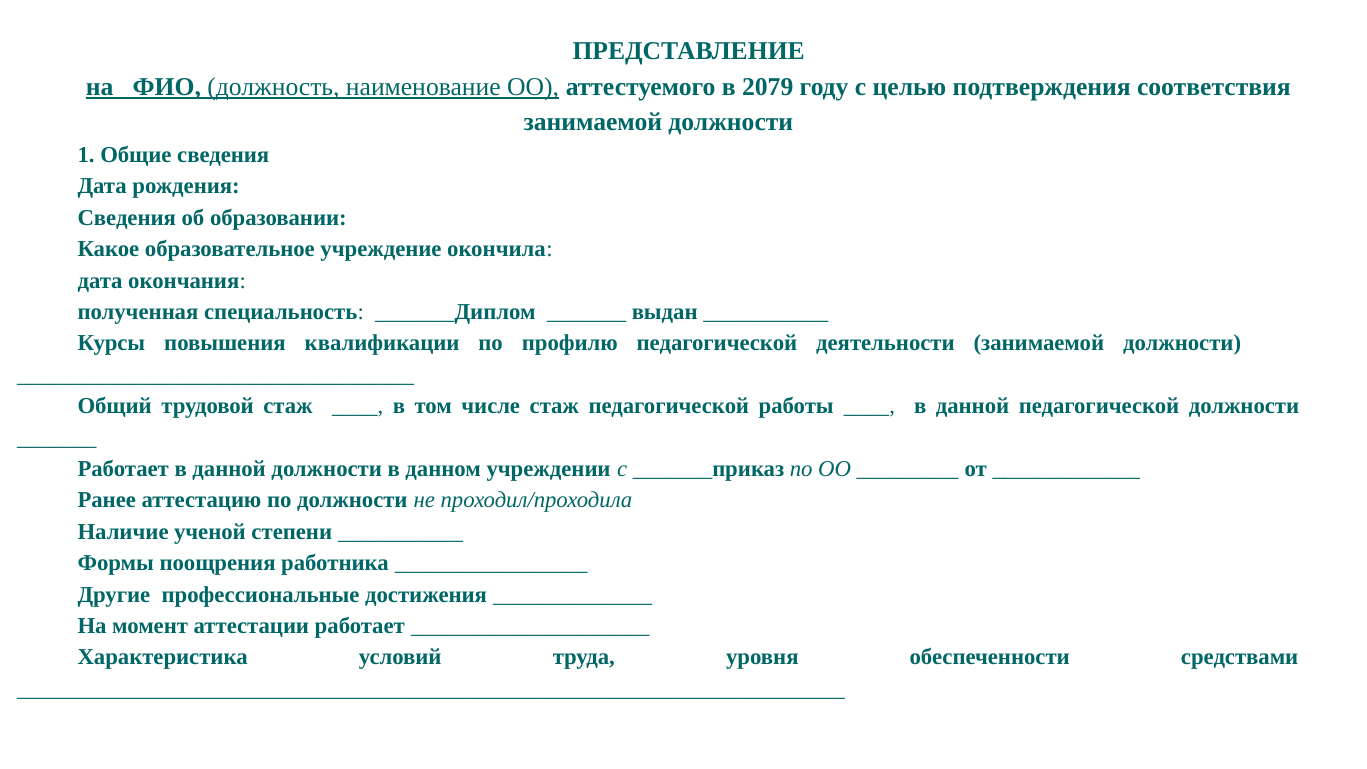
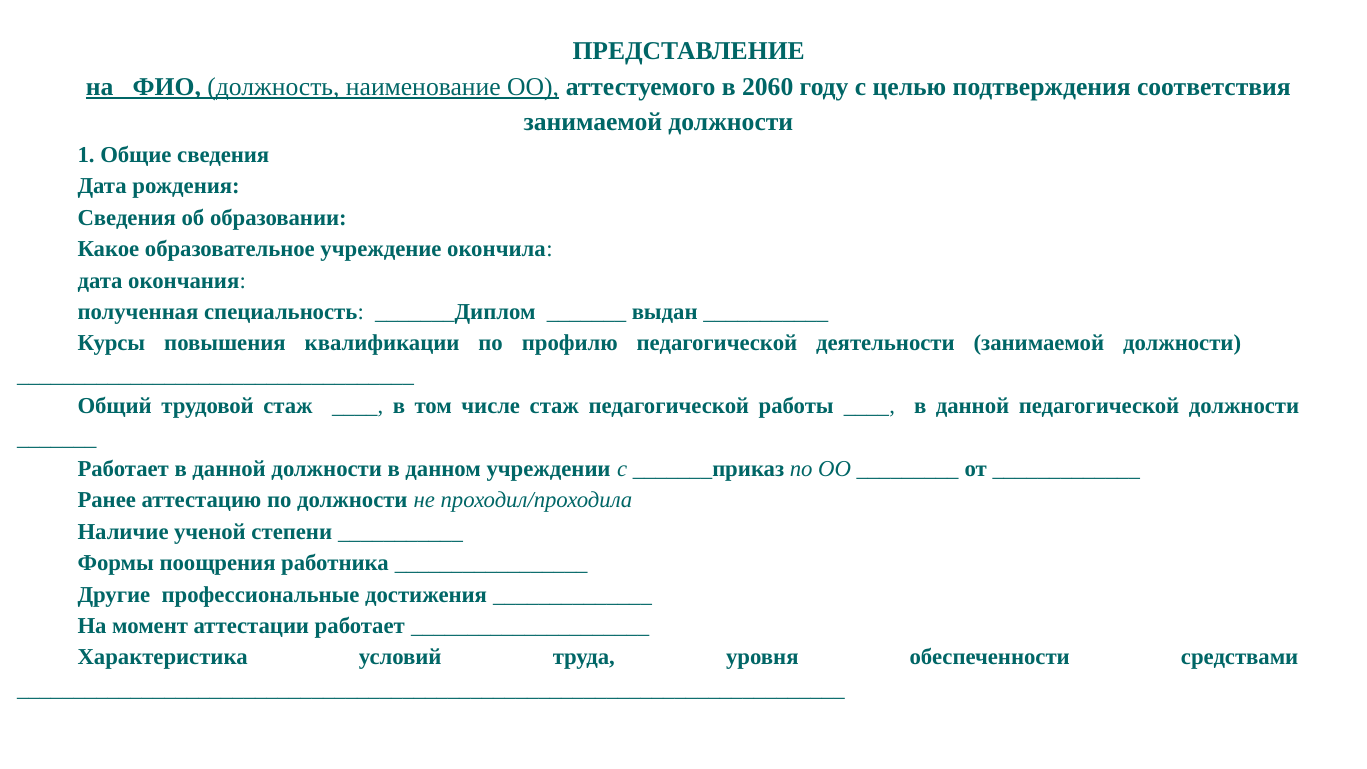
2079: 2079 -> 2060
